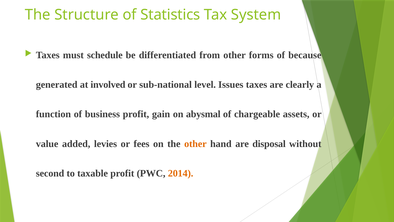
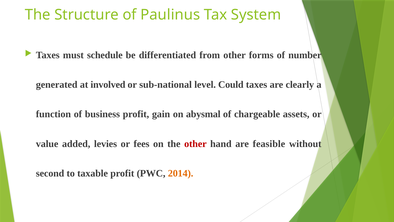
Statistics: Statistics -> Paulinus
because: because -> number
Issues: Issues -> Could
other at (195, 144) colour: orange -> red
disposal: disposal -> feasible
